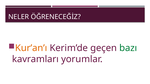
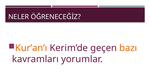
bazı colour: green -> orange
